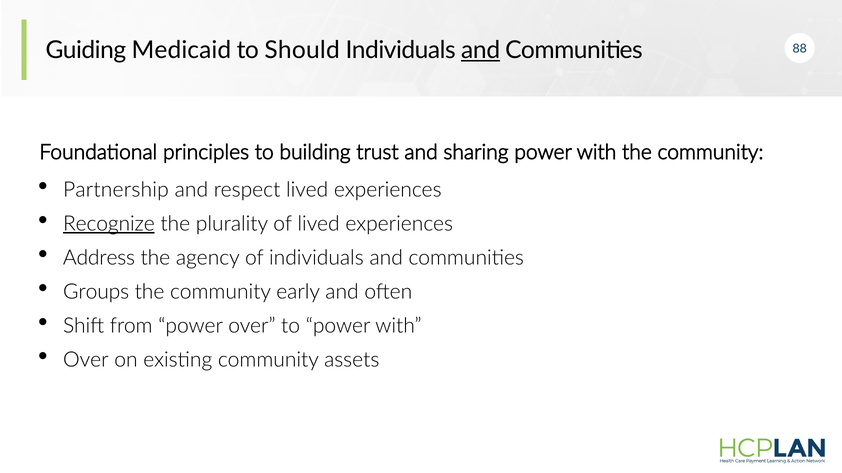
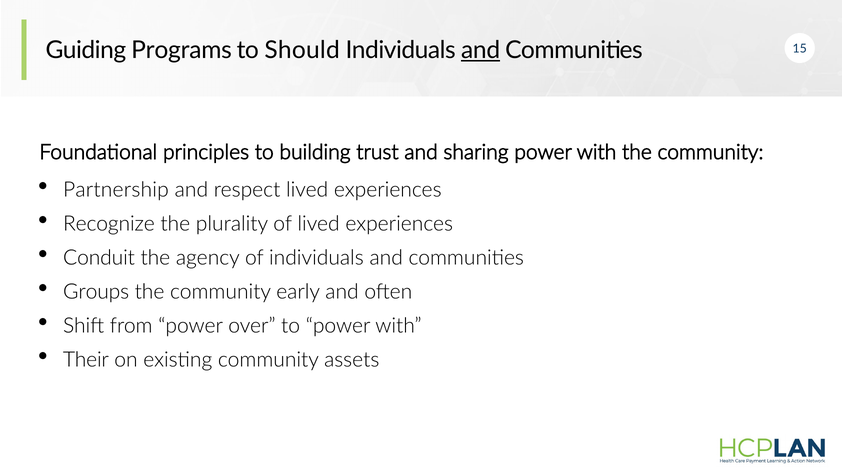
Medicaid: Medicaid -> Programs
88: 88 -> 15
Recognize underline: present -> none
Address: Address -> Conduit
Over at (86, 360): Over -> Their
